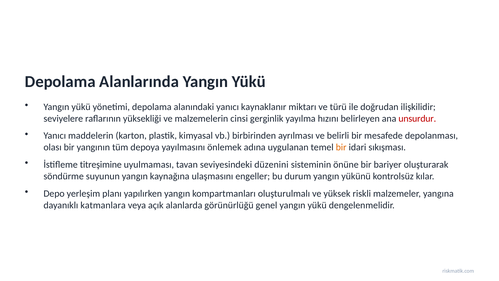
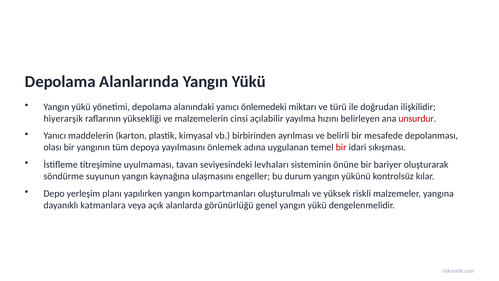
kaynaklanır: kaynaklanır -> önlemedeki
seviyelere: seviyelere -> hiyerarşik
gerginlik: gerginlik -> açılabilir
bir at (341, 147) colour: orange -> red
düzenini: düzenini -> levhaları
